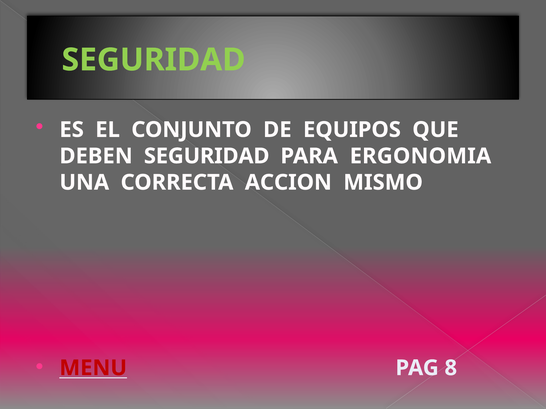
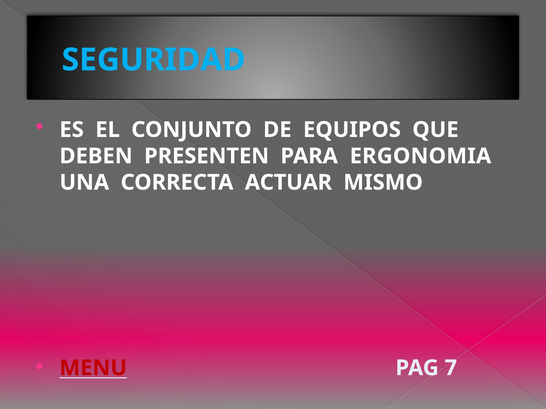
SEGURIDAD at (154, 60) colour: light green -> light blue
DEBEN SEGURIDAD: SEGURIDAD -> PRESENTEN
ACCION: ACCION -> ACTUAR
8: 8 -> 7
